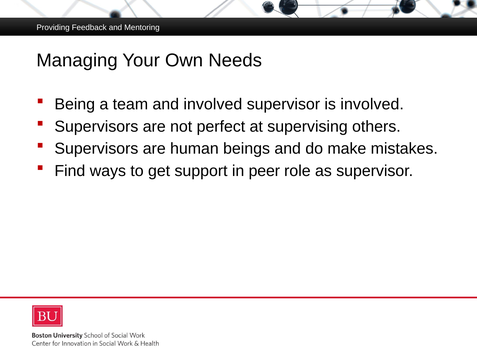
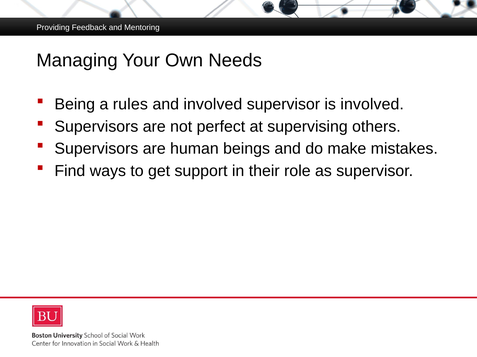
team: team -> rules
peer: peer -> their
